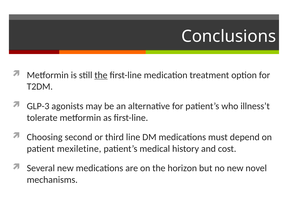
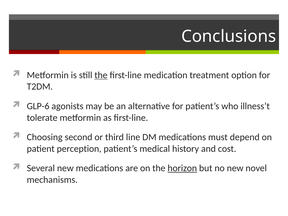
GLP-3: GLP-3 -> GLP-6
mexiletine: mexiletine -> perception
horizon underline: none -> present
